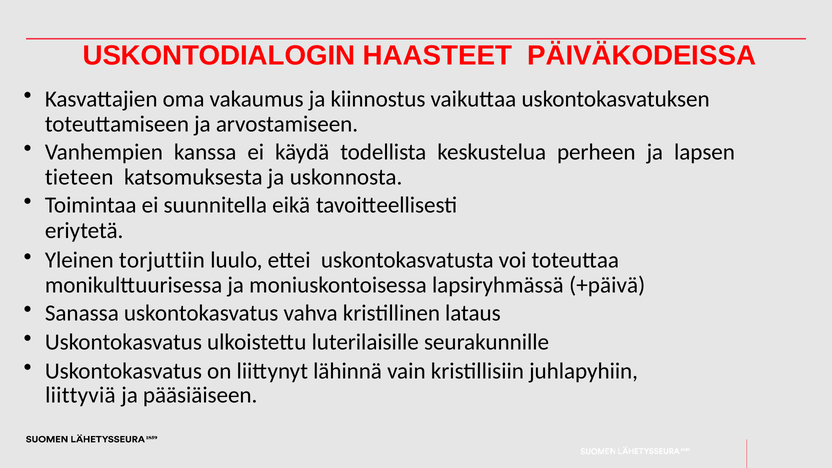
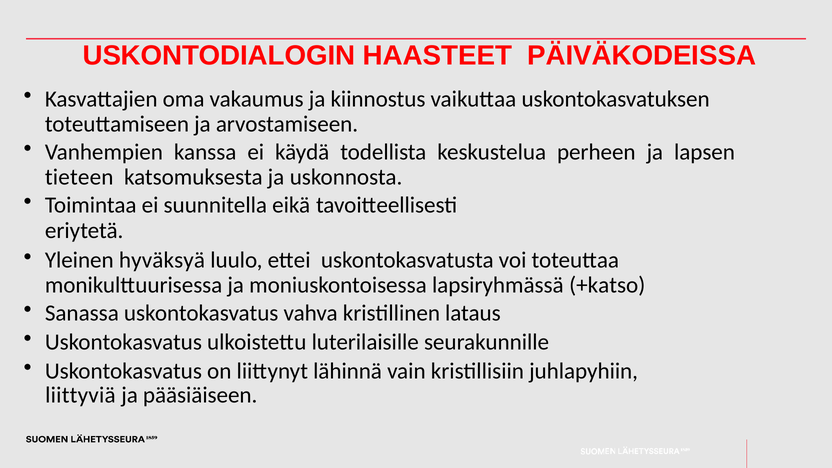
torjuttiin: torjuttiin -> hyväksyä
+päivä: +päivä -> +katso
